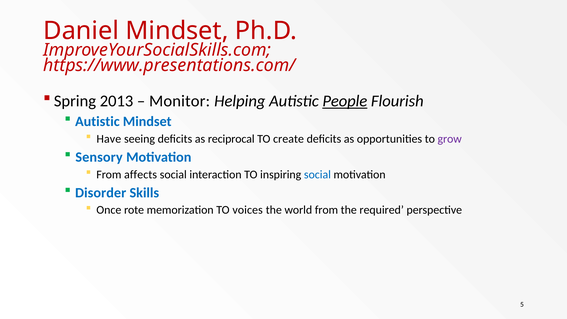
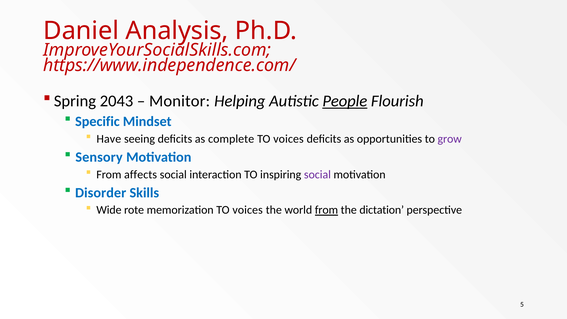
Daniel Mindset: Mindset -> Analysis
https://www.presentations.com/: https://www.presentations.com/ -> https://www.independence.com/
2013: 2013 -> 2043
Autistic at (97, 122): Autistic -> Specific
reciprocal: reciprocal -> complete
create at (288, 139): create -> voices
social at (317, 174) colour: blue -> purple
Once: Once -> Wide
from at (326, 210) underline: none -> present
required: required -> dictation
